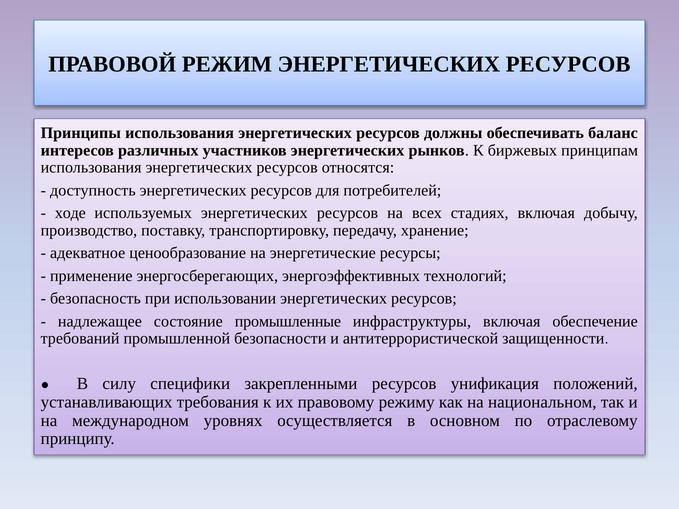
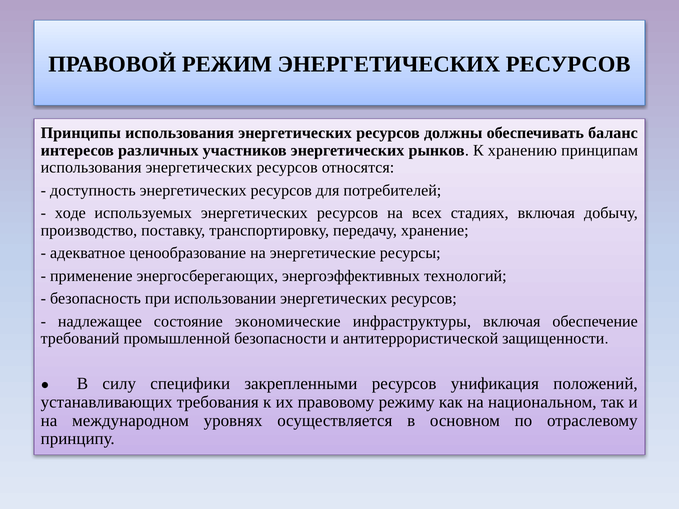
биржевых: биржевых -> хранению
промышленные: промышленные -> экономические
